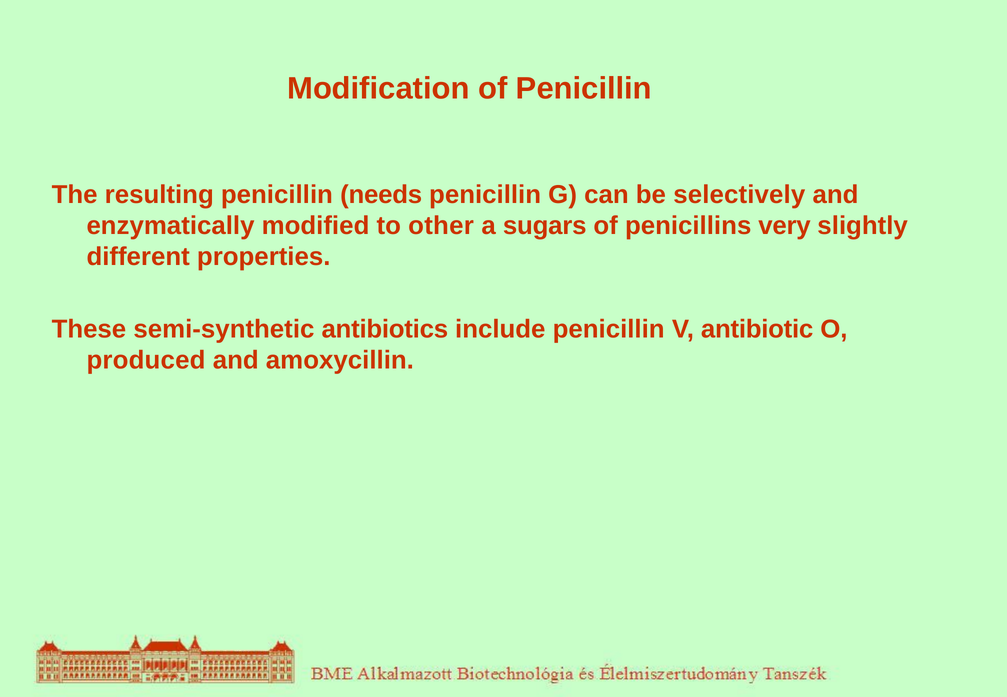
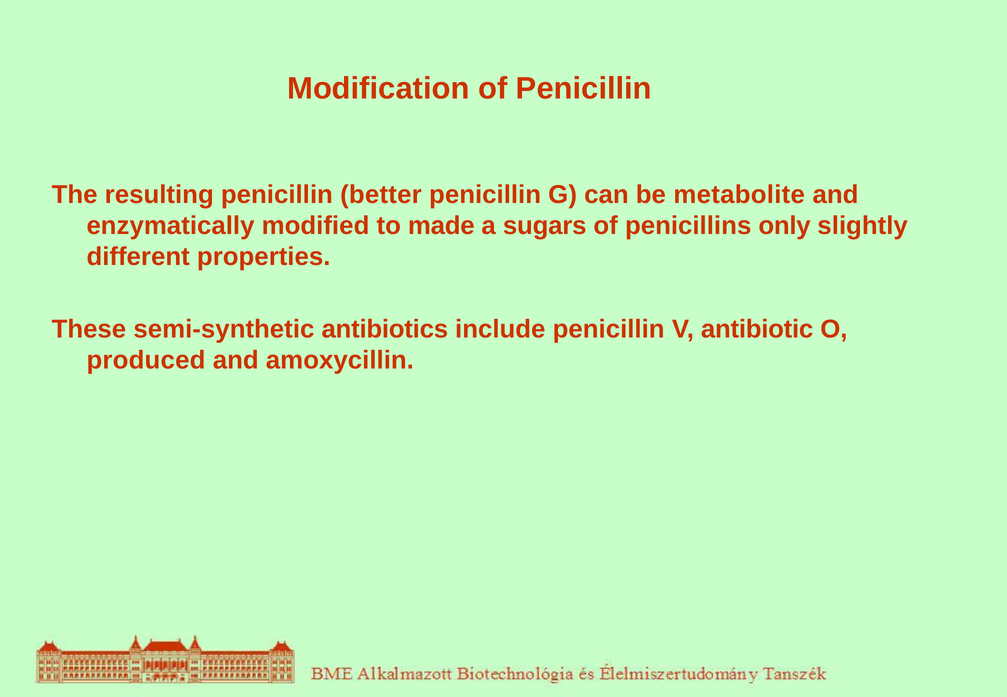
needs: needs -> better
selectively: selectively -> metabolite
other: other -> made
very: very -> only
